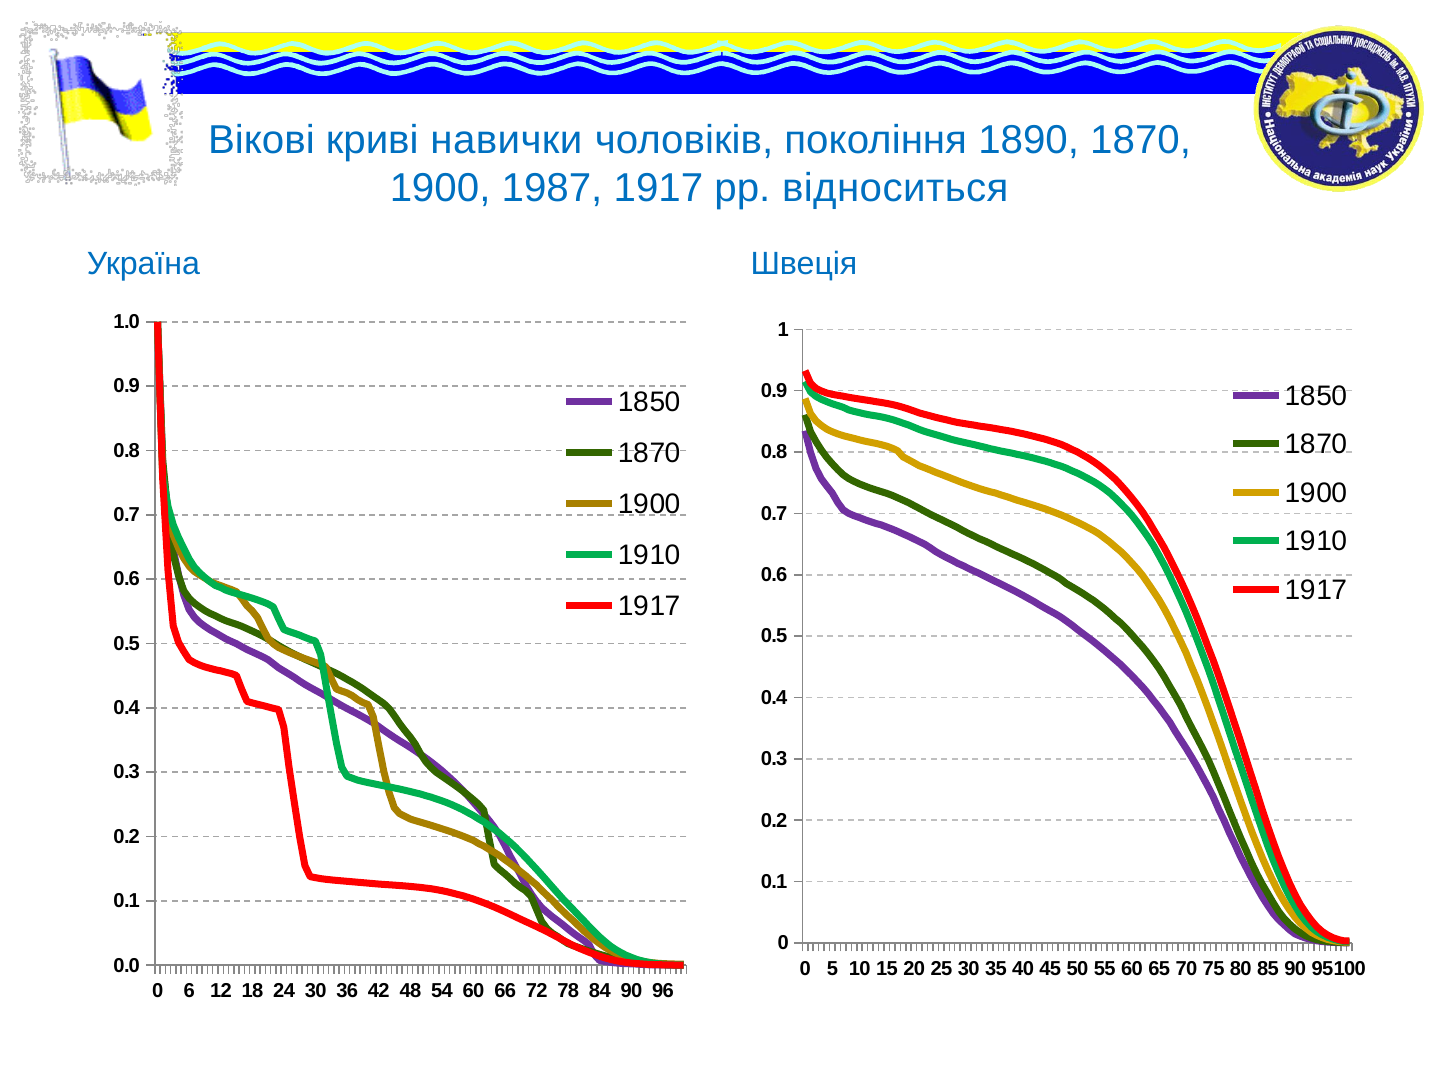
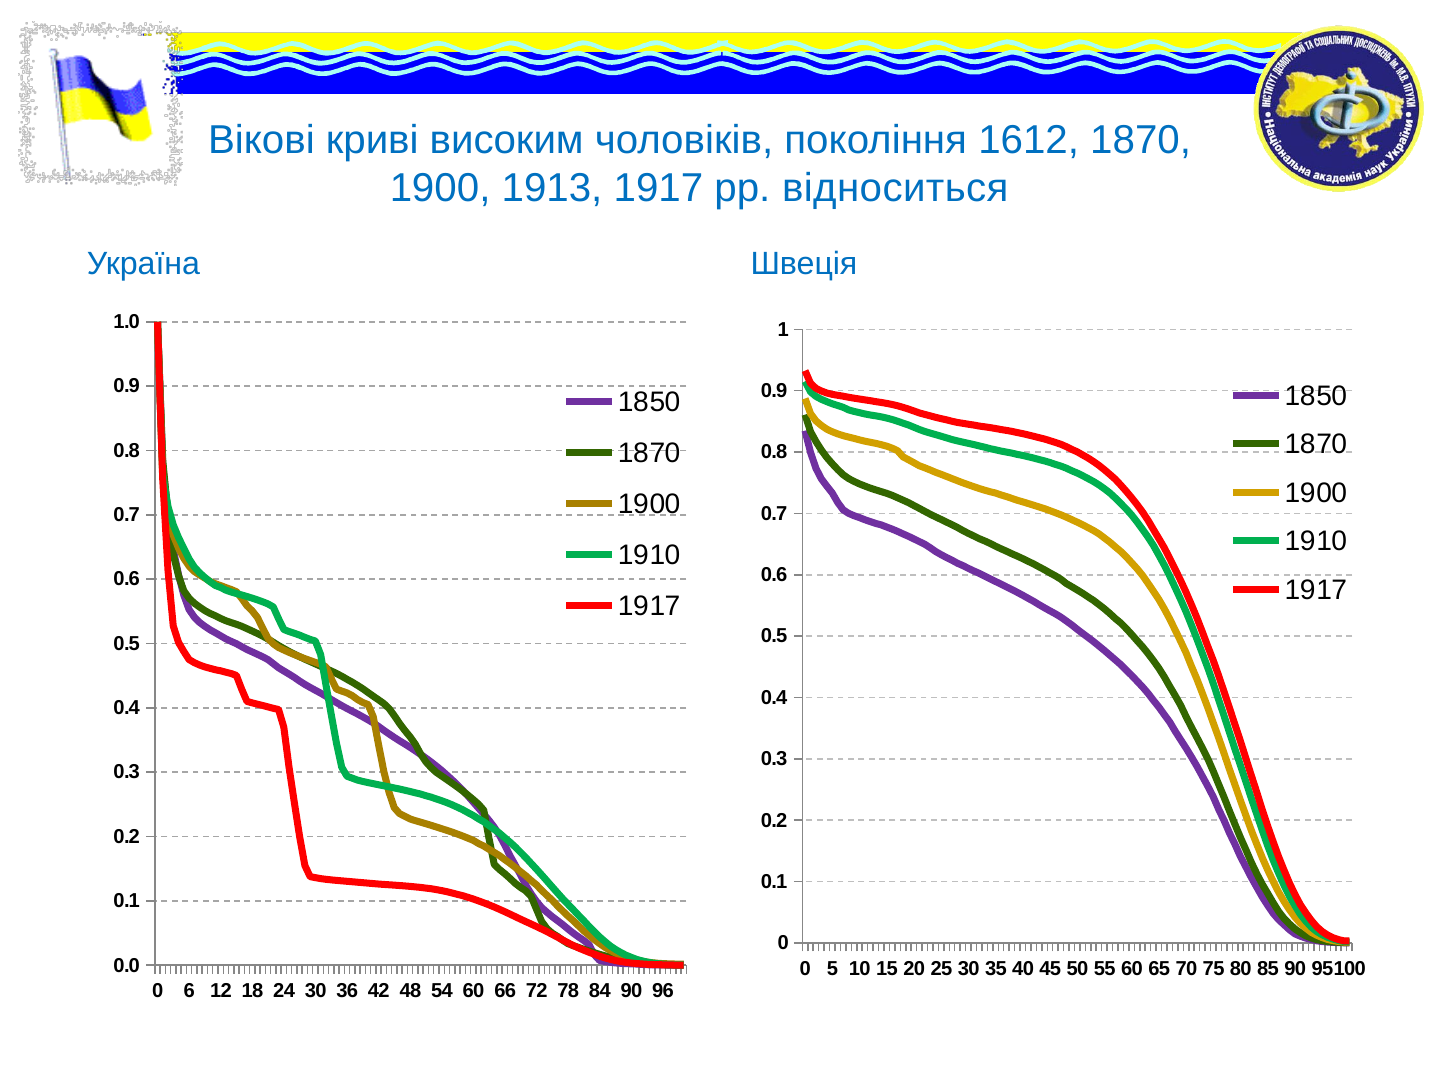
навички: навички -> високим
1890: 1890 -> 1612
1987: 1987 -> 1913
